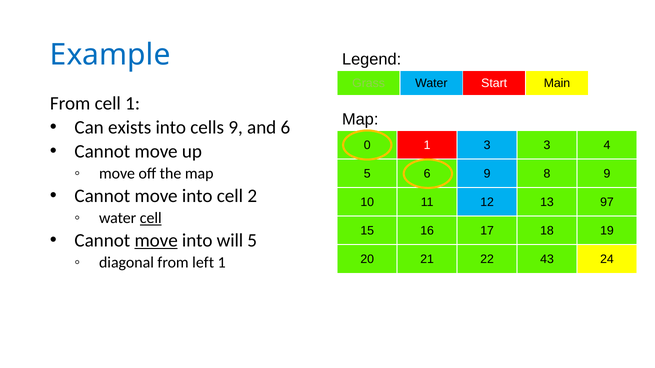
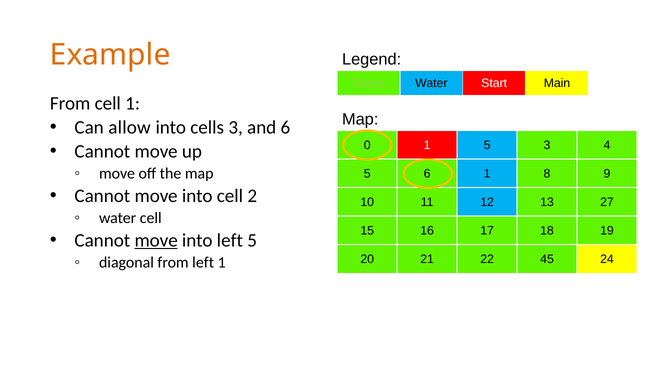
Example colour: blue -> orange
exists: exists -> allow
cells 9: 9 -> 3
1 3: 3 -> 5
6 9: 9 -> 1
97: 97 -> 27
cell at (151, 218) underline: present -> none
into will: will -> left
43: 43 -> 45
